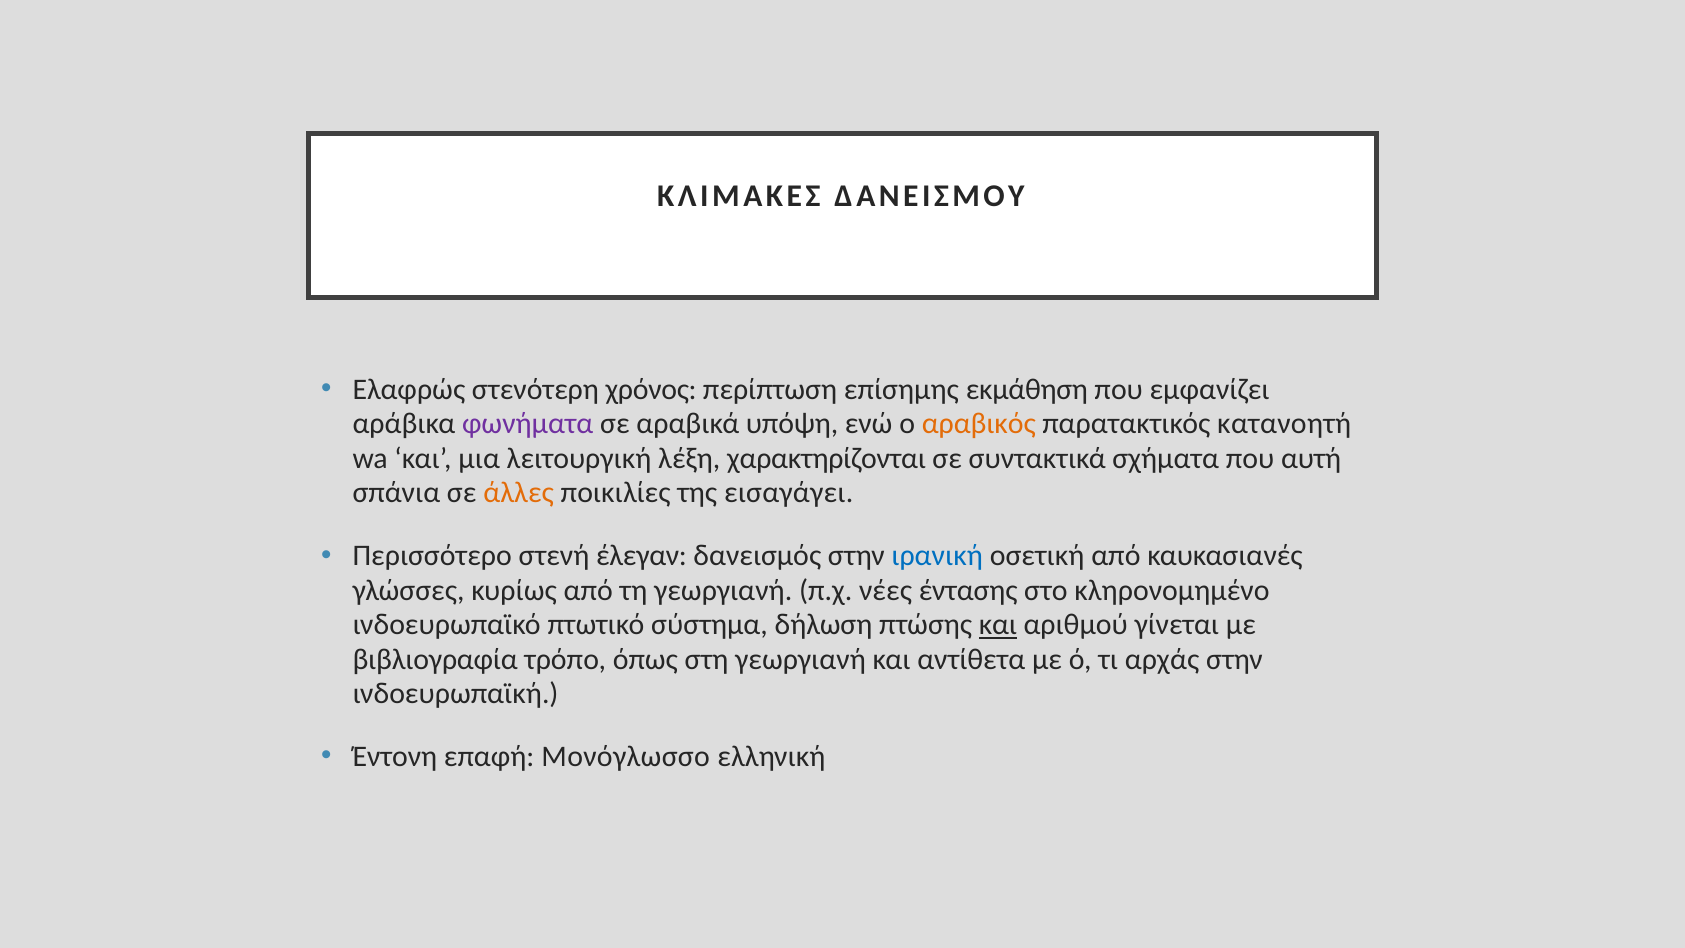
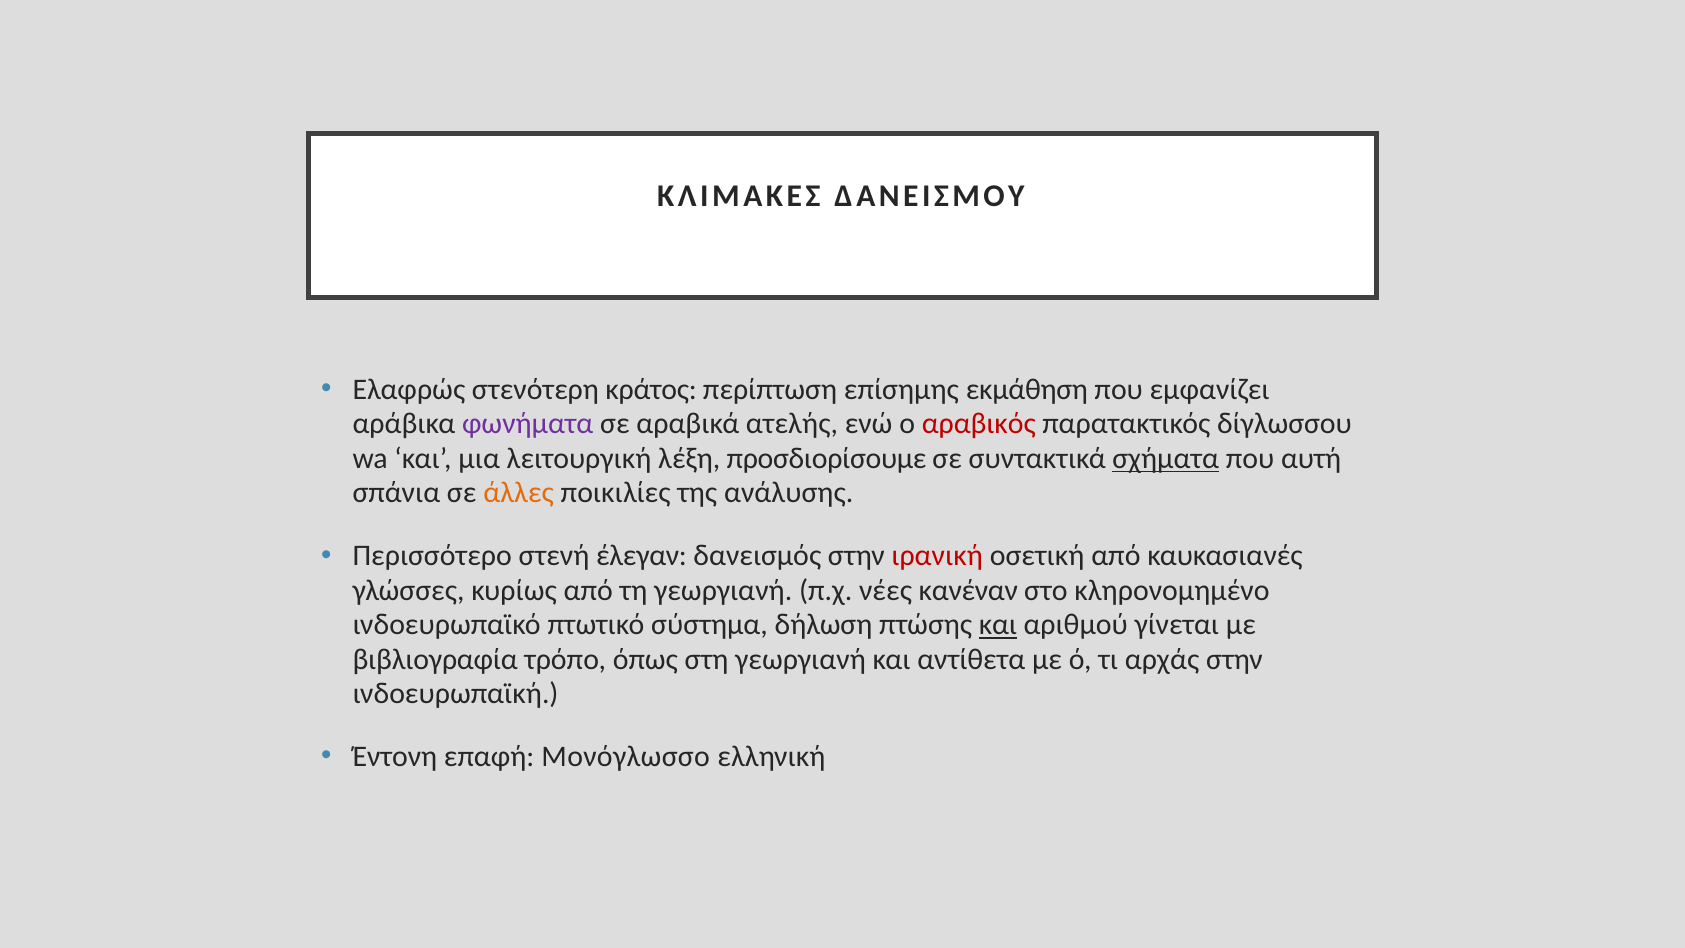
χρόνος: χρόνος -> κράτος
υπόψη: υπόψη -> ατελής
αραβικός colour: orange -> red
κατανοητή: κατανοητή -> δίγλωσσου
χαρακτηρίζονται: χαρακτηρίζονται -> προσδιορίσουμε
σχήματα underline: none -> present
εισαγάγει: εισαγάγει -> ανάλυσης
ιρανική colour: blue -> red
έντασης: έντασης -> κανέναν
